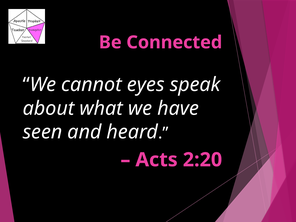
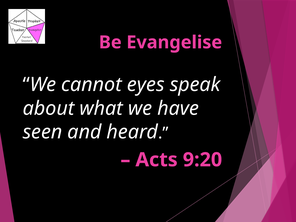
Connected: Connected -> Evangelise
2:20: 2:20 -> 9:20
